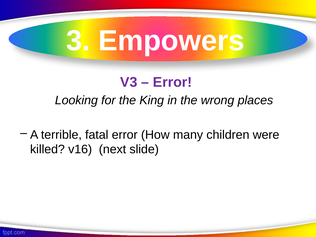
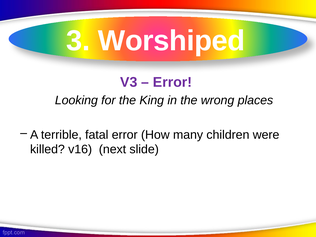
Empowers: Empowers -> Worshiped
